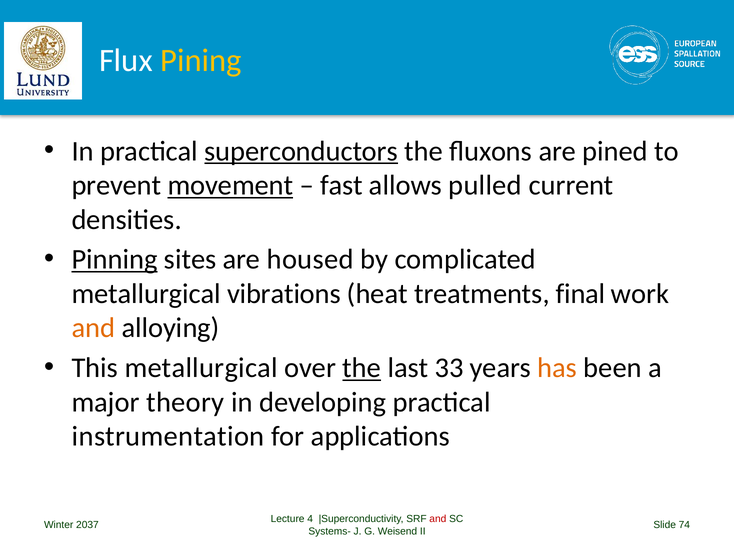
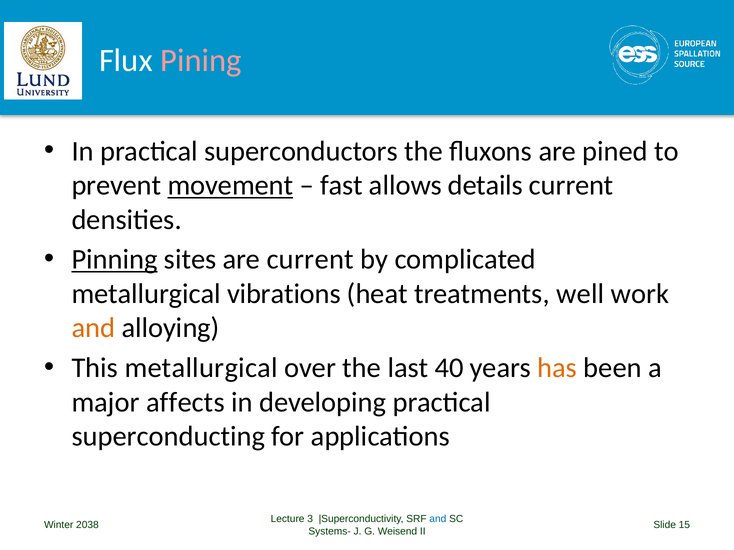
Pining colour: yellow -> pink
superconductors underline: present -> none
pulled: pulled -> details
are housed: housed -> current
final: final -> well
the at (362, 368) underline: present -> none
33: 33 -> 40
theory: theory -> affects
instrumentation: instrumentation -> superconducting
4: 4 -> 3
and at (438, 519) colour: red -> blue
2037: 2037 -> 2038
74: 74 -> 15
